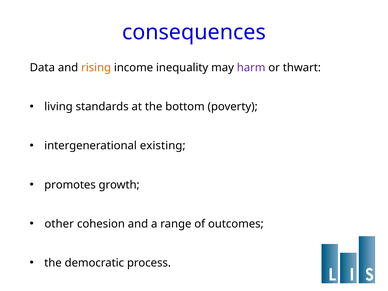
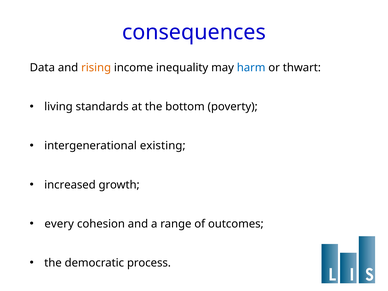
harm colour: purple -> blue
promotes: promotes -> increased
other: other -> every
